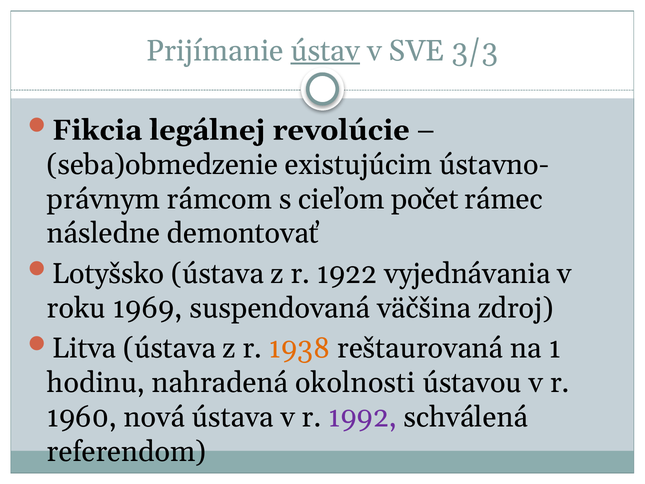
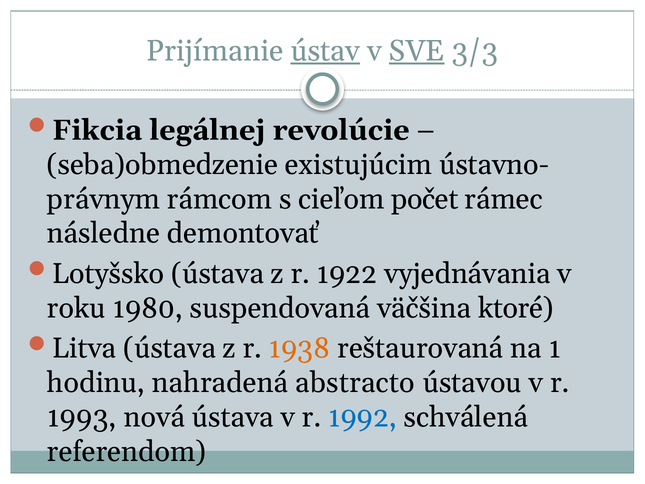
SVE underline: none -> present
1969: 1969 -> 1980
zdroj: zdroj -> ktoré
okolnosti: okolnosti -> abstracto
1960: 1960 -> 1993
1992 colour: purple -> blue
